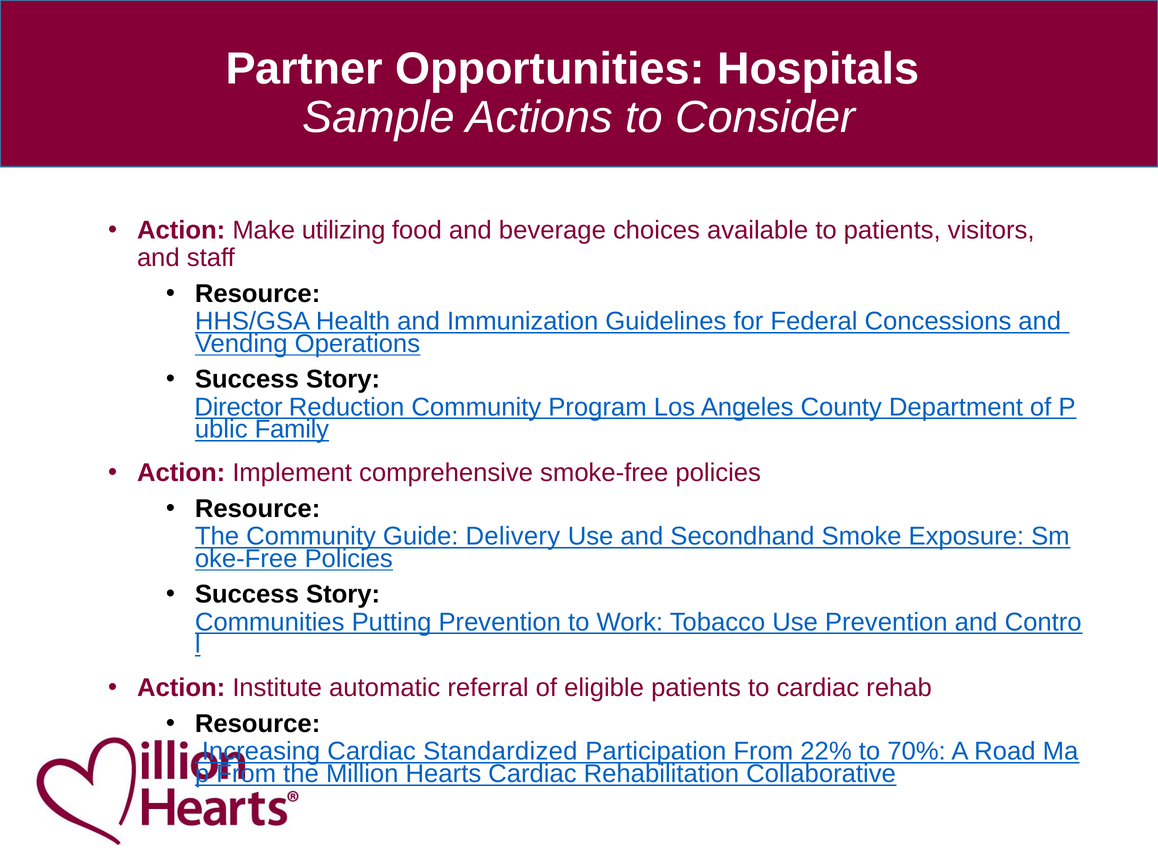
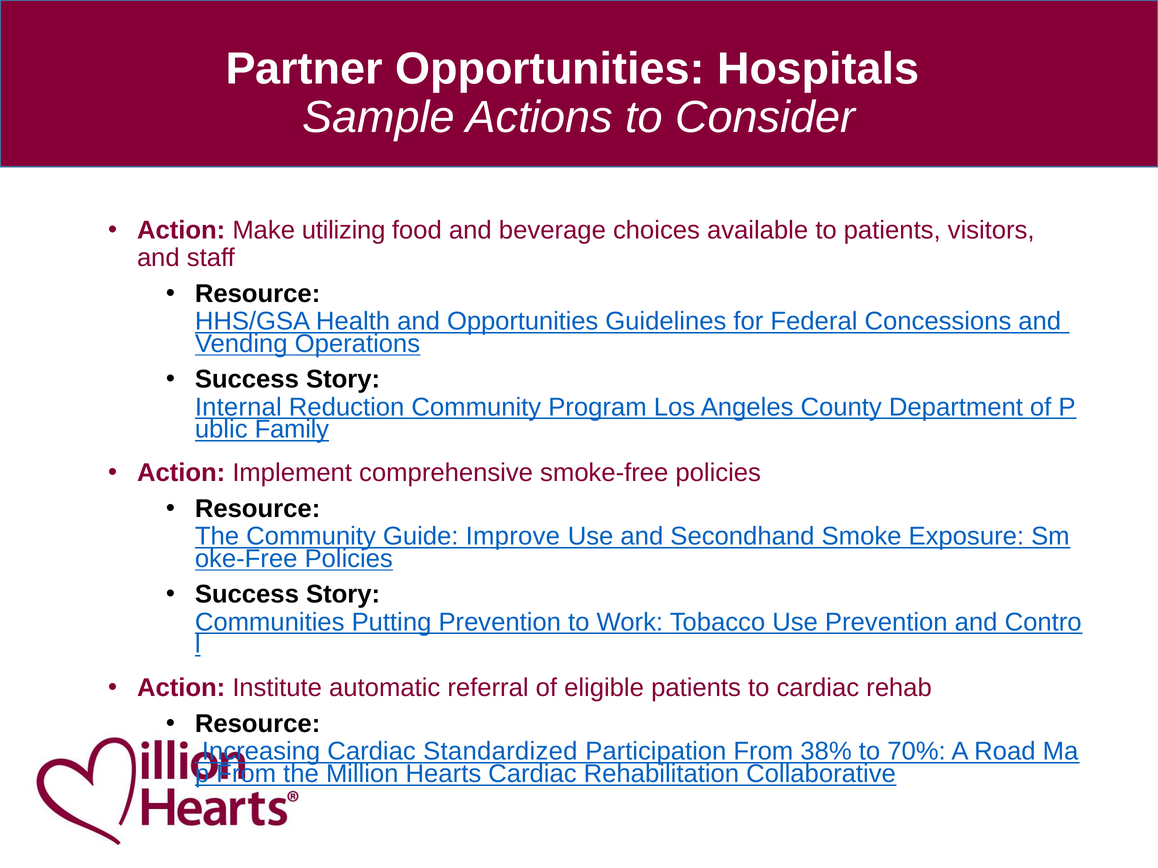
and Immunization: Immunization -> Opportunities
Director: Director -> Internal
Delivery: Delivery -> Improve
22%: 22% -> 38%
